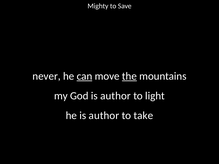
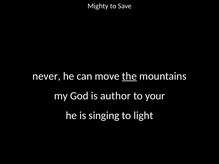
can underline: present -> none
light: light -> your
he is author: author -> singing
take: take -> light
